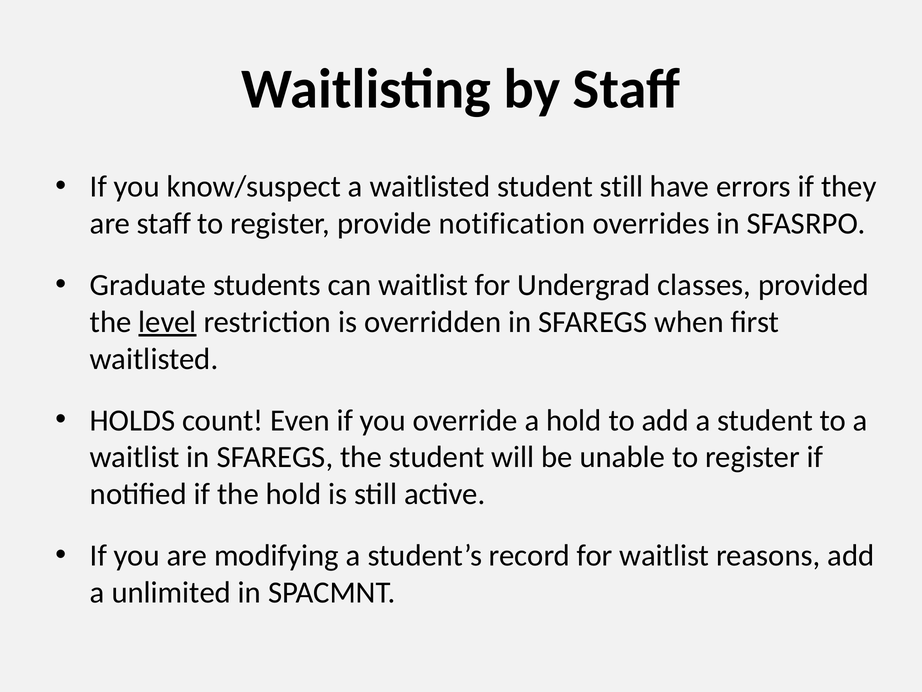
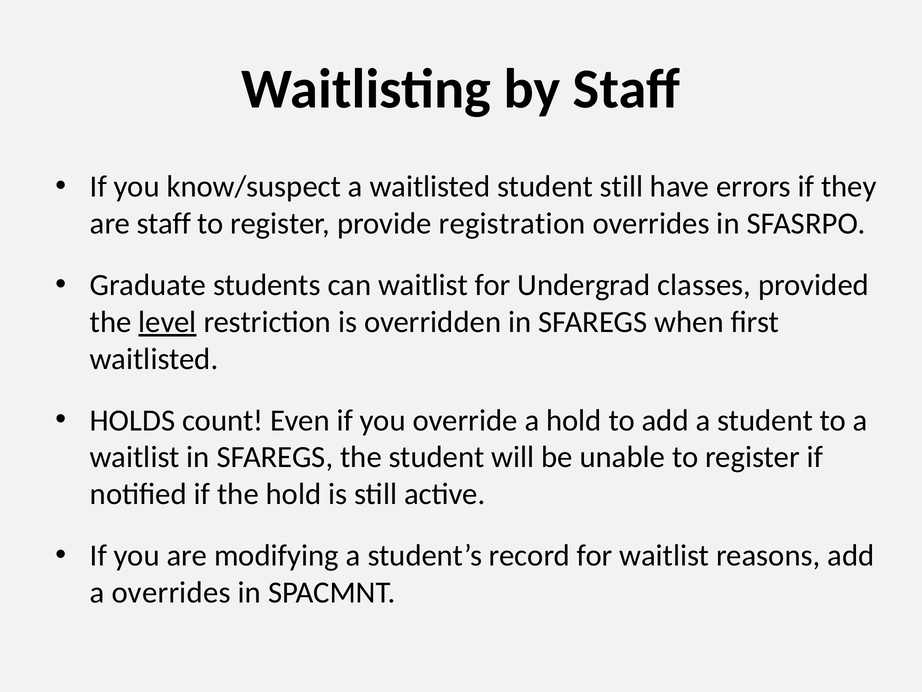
notification: notification -> registration
a unlimited: unlimited -> overrides
